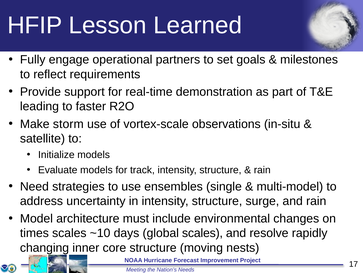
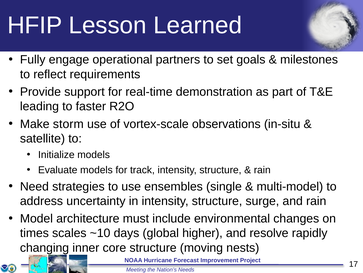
global scales: scales -> higher
